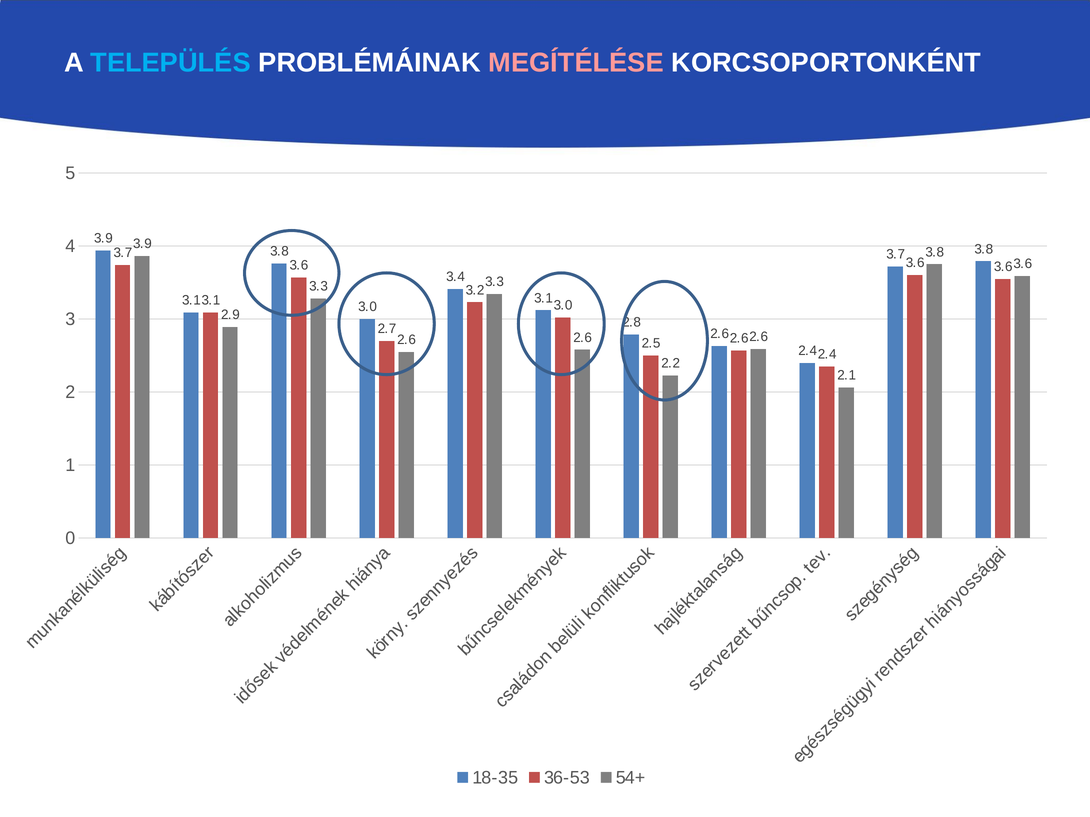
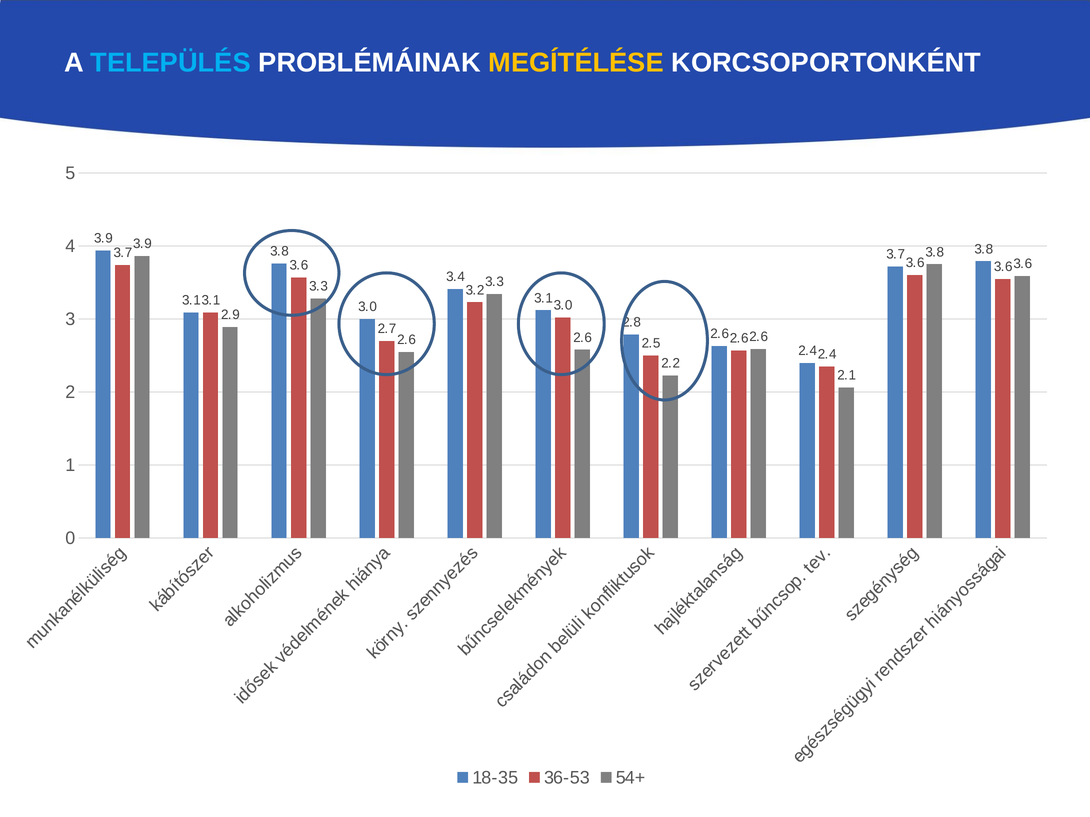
MEGÍTÉLÉSE colour: pink -> yellow
